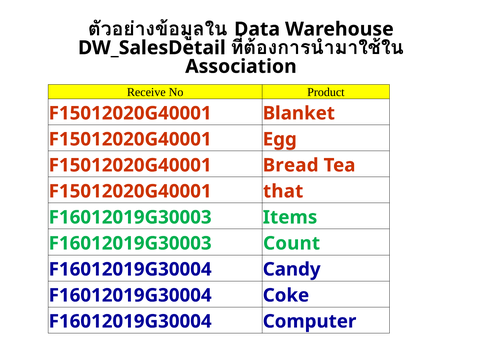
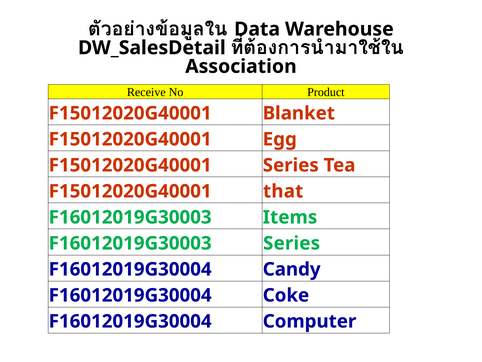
F15012020G40001 Bread: Bread -> Series
F16012019G30003 Count: Count -> Series
